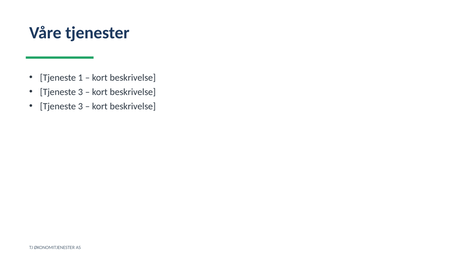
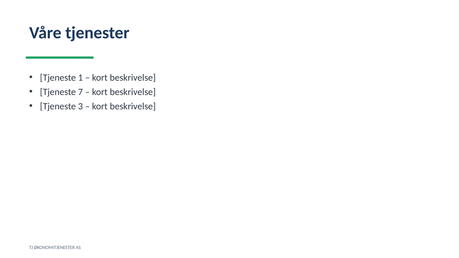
3 at (80, 92): 3 -> 7
